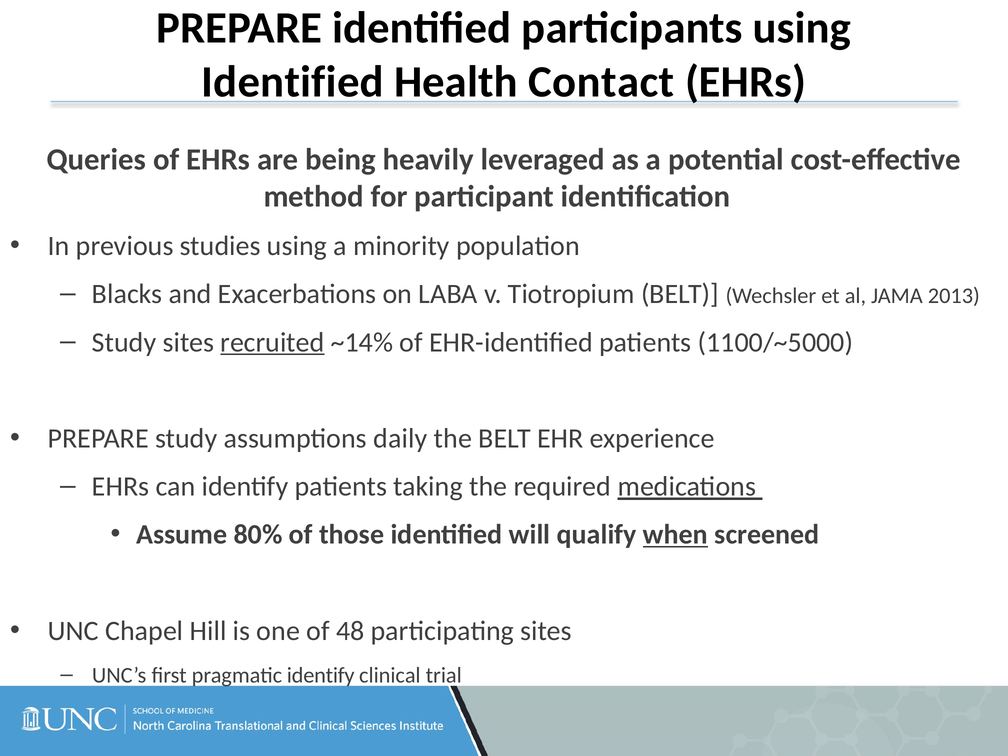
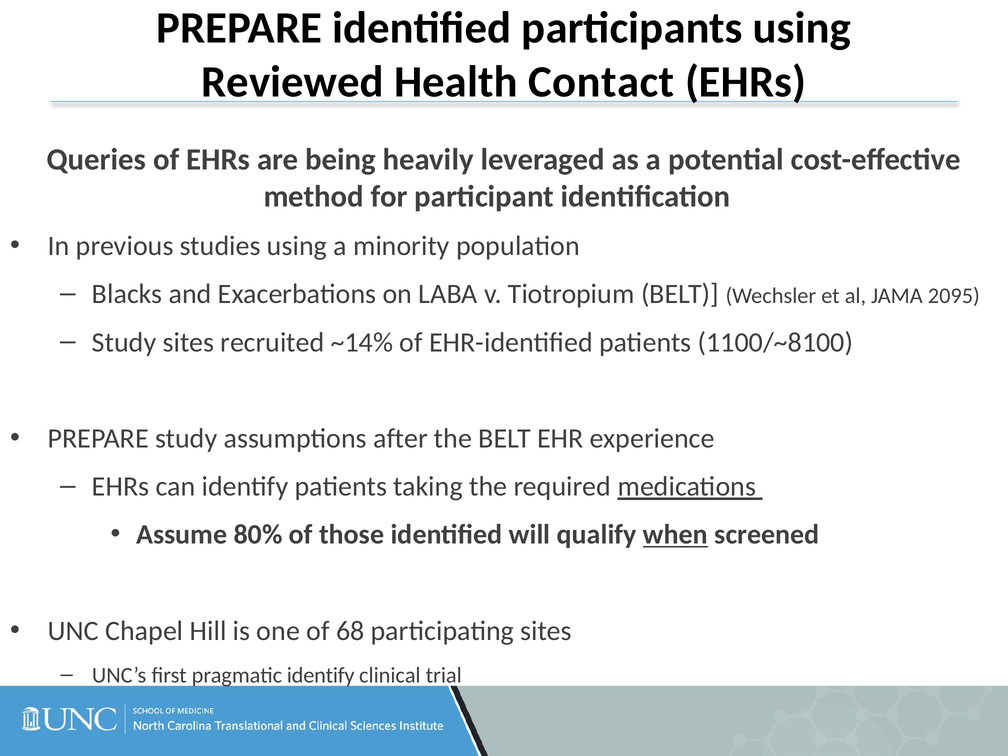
Identified at (292, 82): Identified -> Reviewed
2013: 2013 -> 2095
recruited underline: present -> none
1100/~5000: 1100/~5000 -> 1100/~8100
daily: daily -> after
48: 48 -> 68
